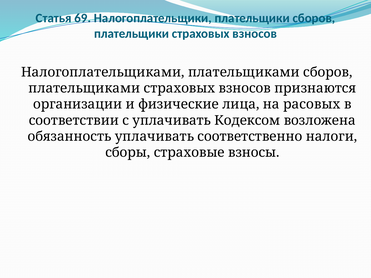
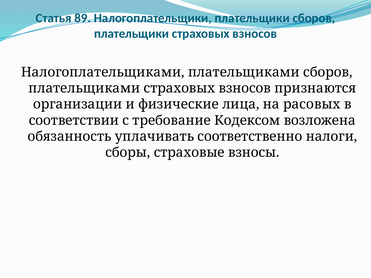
69: 69 -> 89
с уплачивать: уплачивать -> требование
